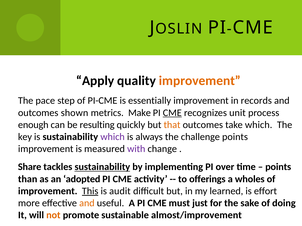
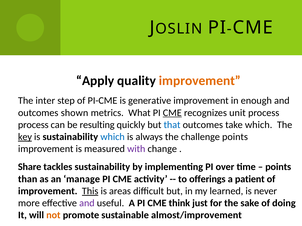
pace: pace -> inter
essentially: essentially -> generative
records: records -> enough
Make: Make -> What
enough at (33, 125): enough -> process
that colour: orange -> blue
key underline: none -> present
which at (113, 137) colour: purple -> blue
sustainability at (102, 167) underline: present -> none
adopted: adopted -> manage
wholes: wholes -> patient
audit: audit -> areas
effort: effort -> never
and at (87, 204) colour: orange -> purple
must: must -> think
